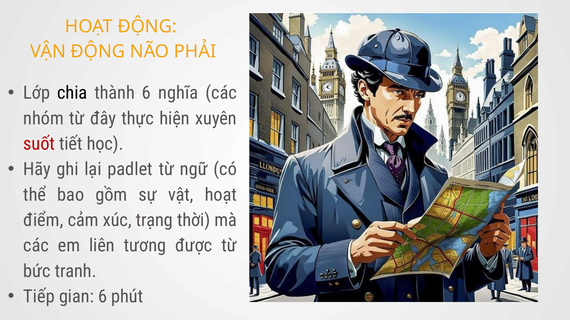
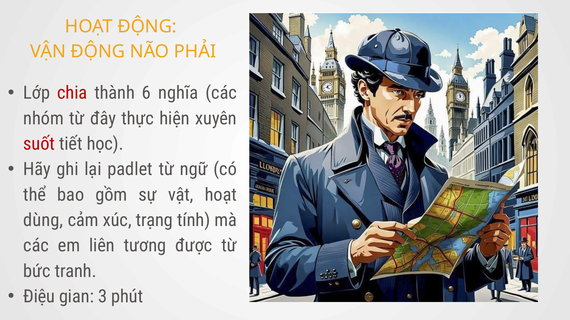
chia colour: black -> red
điểm: điểm -> dùng
thời: thời -> tính
Tiếp: Tiếp -> Điệu
gian 6: 6 -> 3
